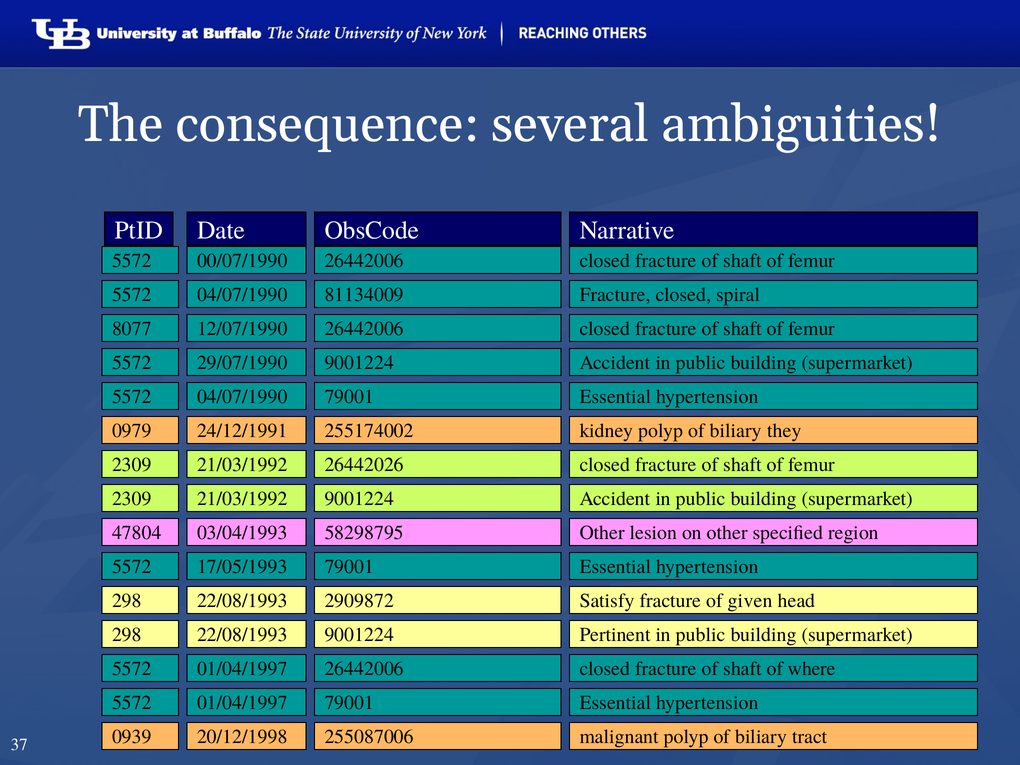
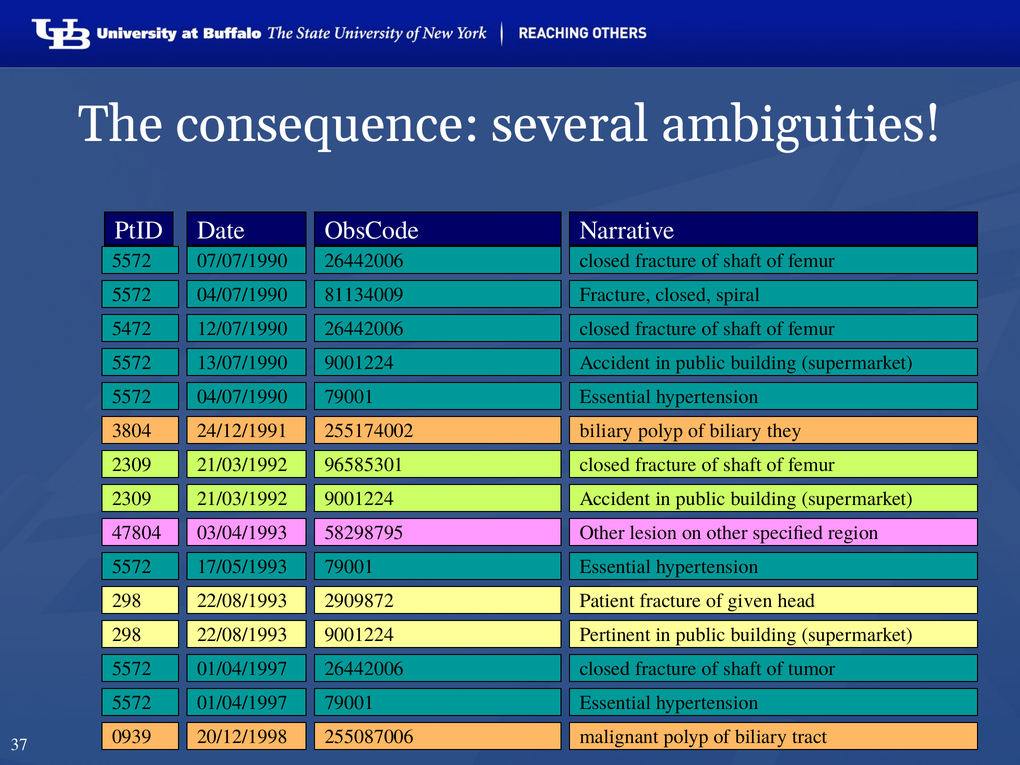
00/07/1990: 00/07/1990 -> 07/07/1990
8077: 8077 -> 5472
29/07/1990: 29/07/1990 -> 13/07/1990
0979: 0979 -> 3804
255174002 kidney: kidney -> biliary
26442026: 26442026 -> 96585301
Satisfy: Satisfy -> Patient
where: where -> tumor
